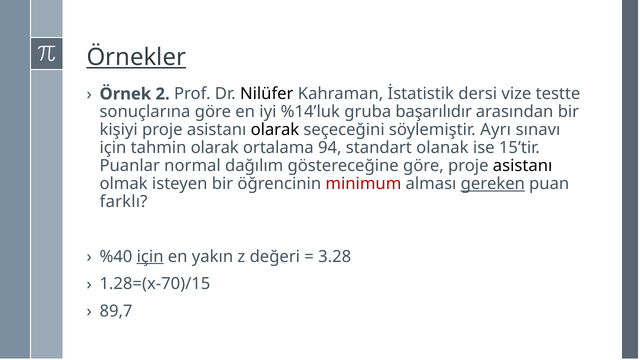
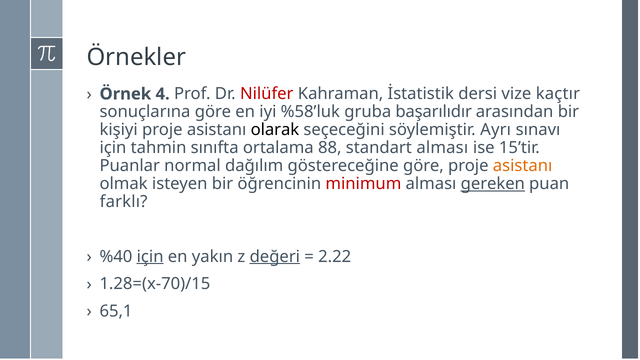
Örnekler underline: present -> none
2: 2 -> 4
Nilüfer colour: black -> red
testte: testte -> kaçtır
%14’luk: %14’luk -> %58’luk
tahmin olarak: olarak -> sınıfta
94: 94 -> 88
standart olanak: olanak -> alması
asistanı at (523, 166) colour: black -> orange
değeri underline: none -> present
3.28: 3.28 -> 2.22
89,7: 89,7 -> 65,1
